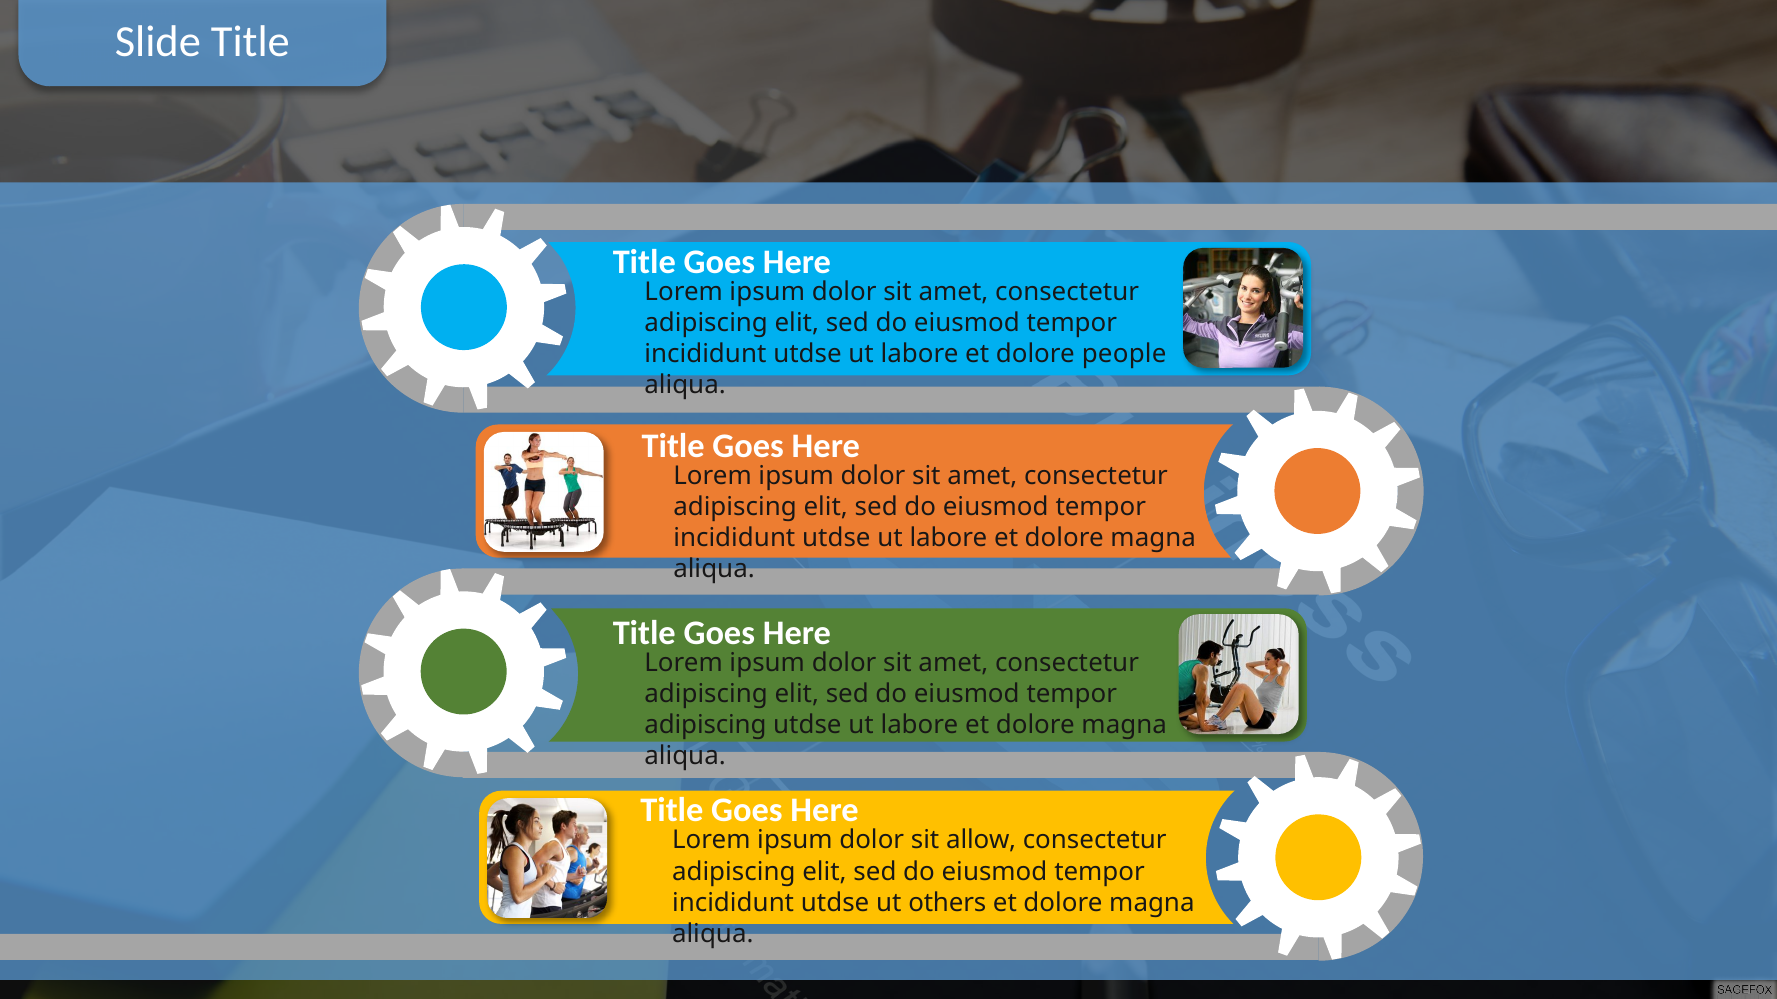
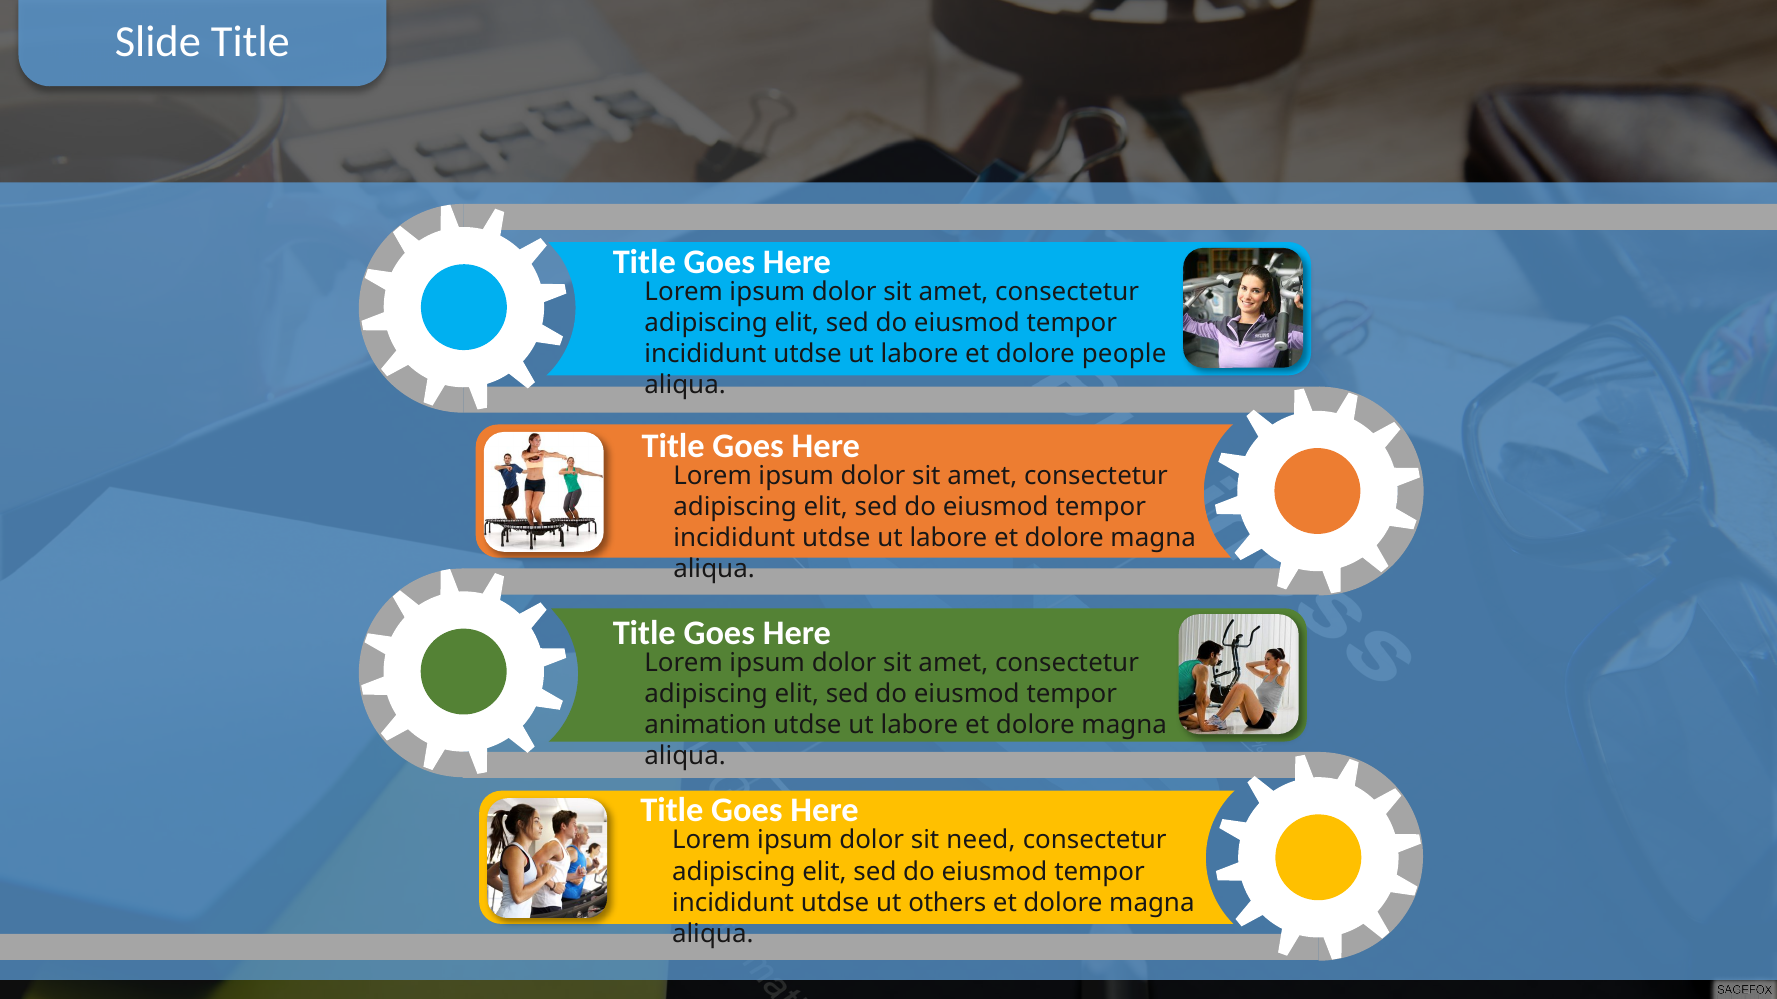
adipiscing at (705, 726): adipiscing -> animation
allow: allow -> need
